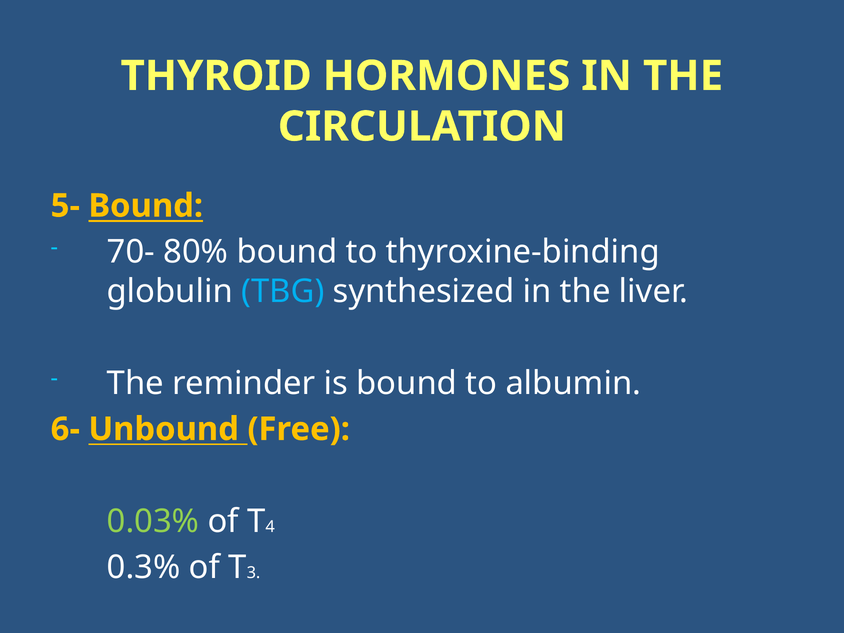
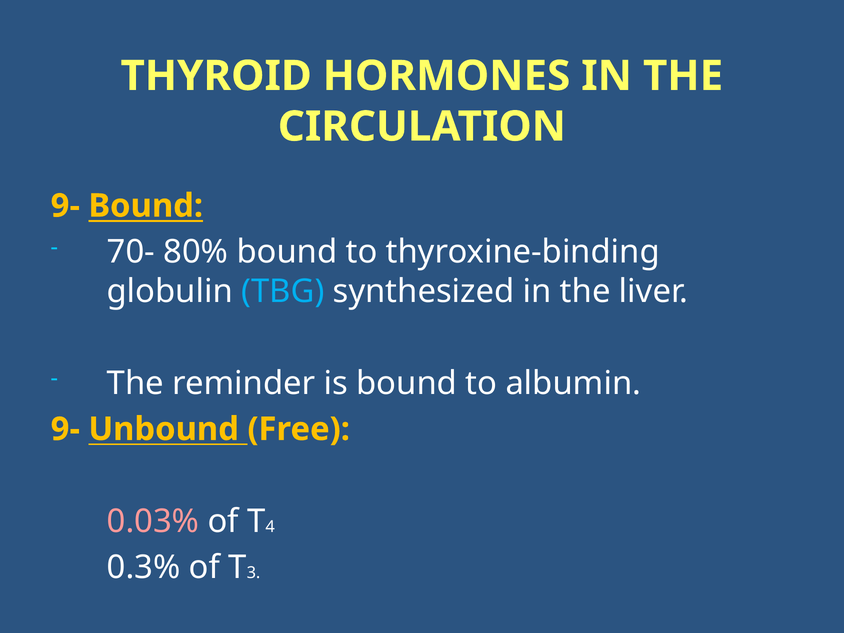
5- at (65, 206): 5- -> 9-
6- at (65, 429): 6- -> 9-
0.03% colour: light green -> pink
